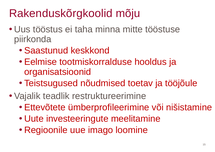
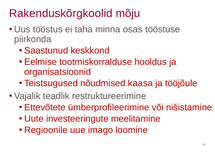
mitte: mitte -> osas
toetav: toetav -> kaasa
